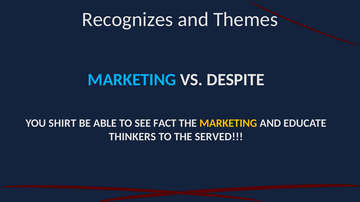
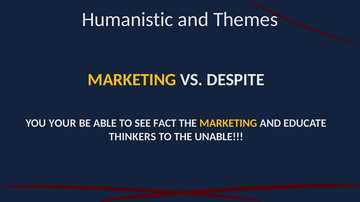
Recognizes: Recognizes -> Humanistic
MARKETING at (132, 80) colour: light blue -> yellow
SHIRT: SHIRT -> YOUR
SERVED: SERVED -> UNABLE
